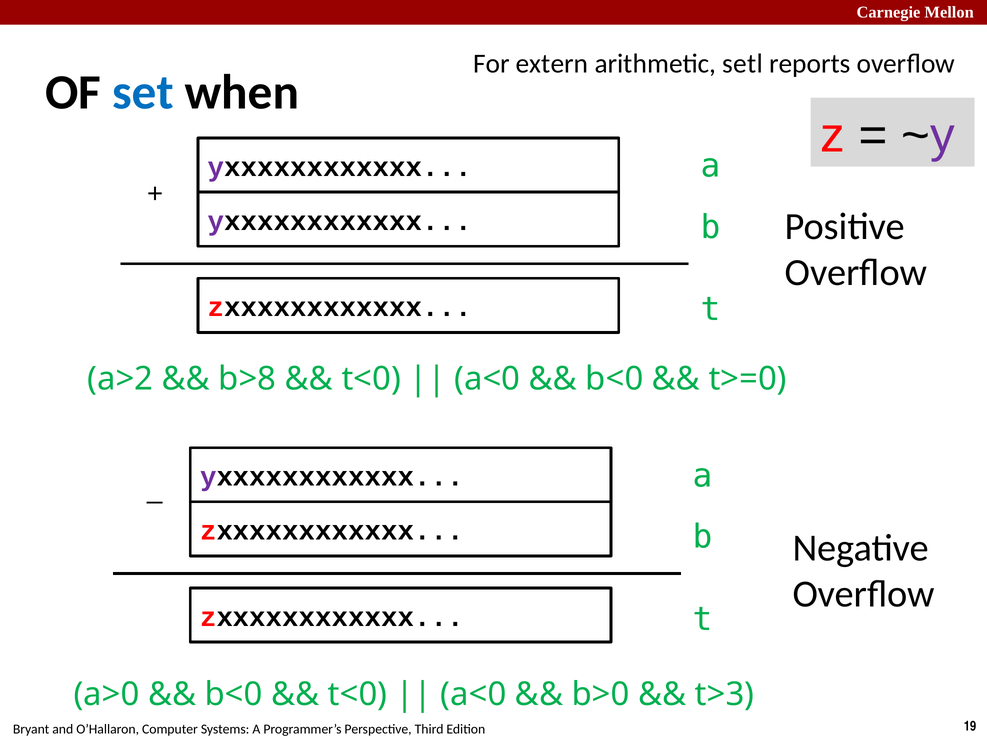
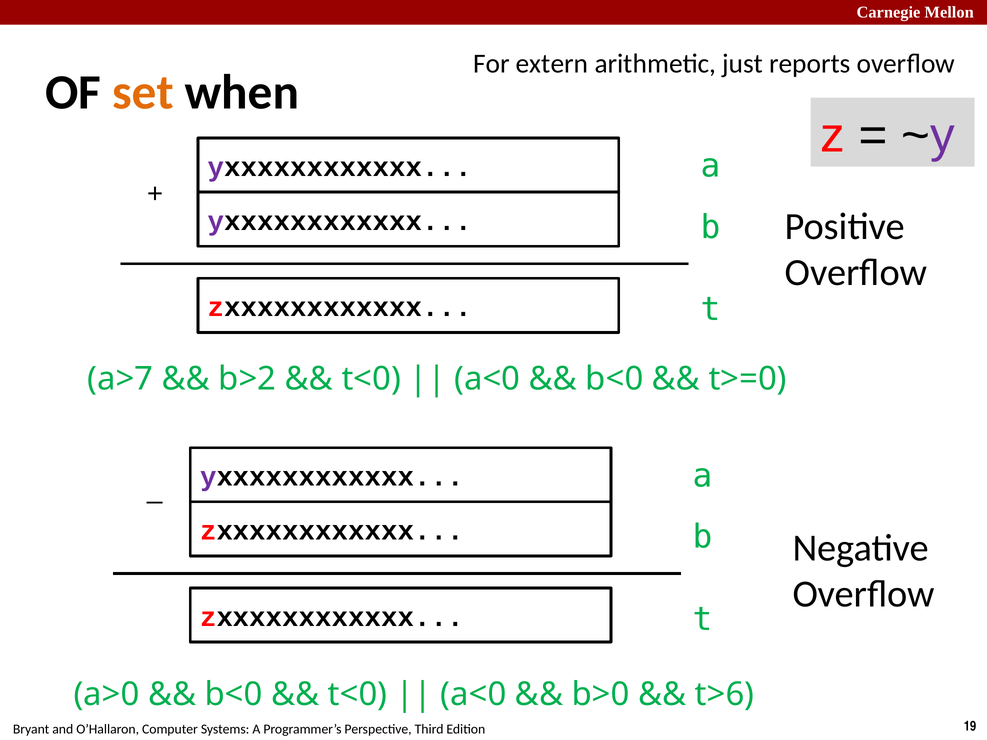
setl: setl -> just
set colour: blue -> orange
a>2: a>2 -> a>7
b>8: b>8 -> b>2
t>3: t>3 -> t>6
